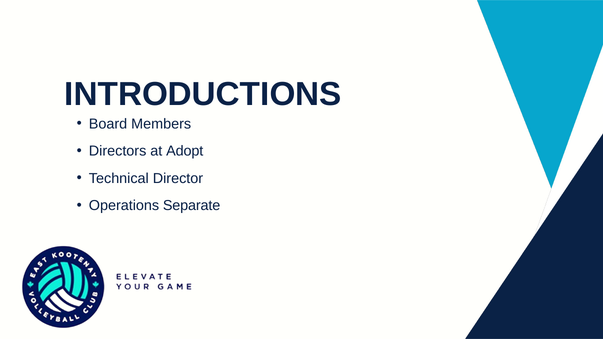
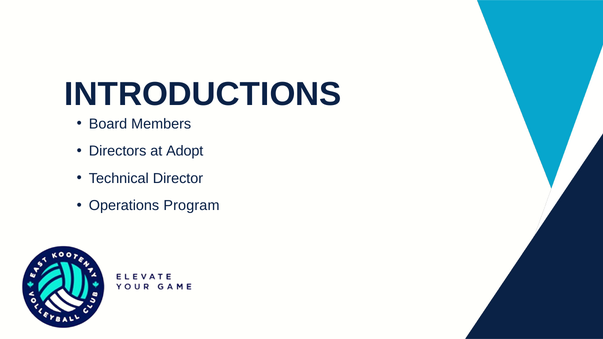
Separate: Separate -> Program
